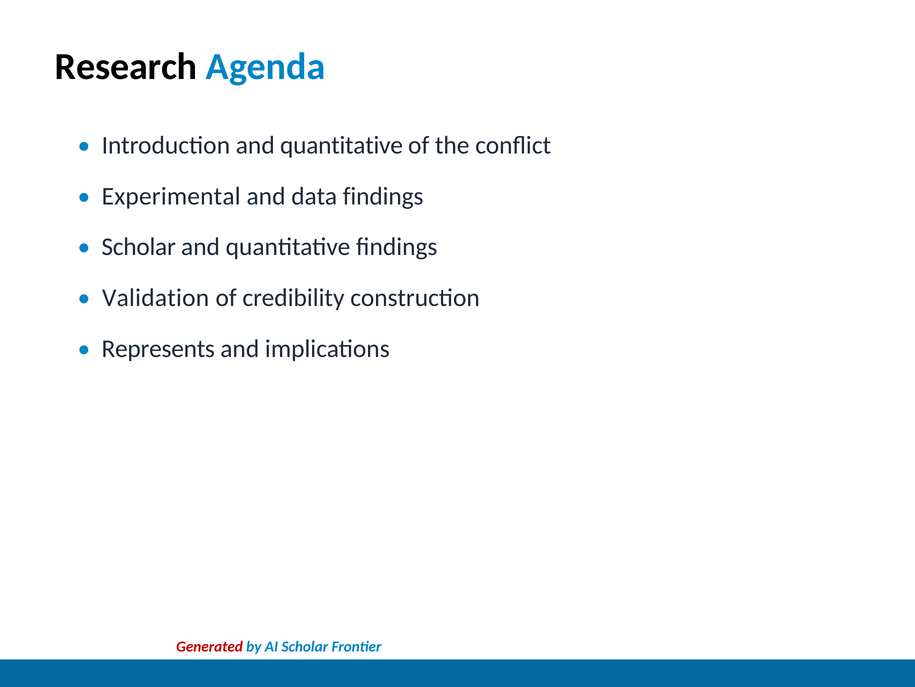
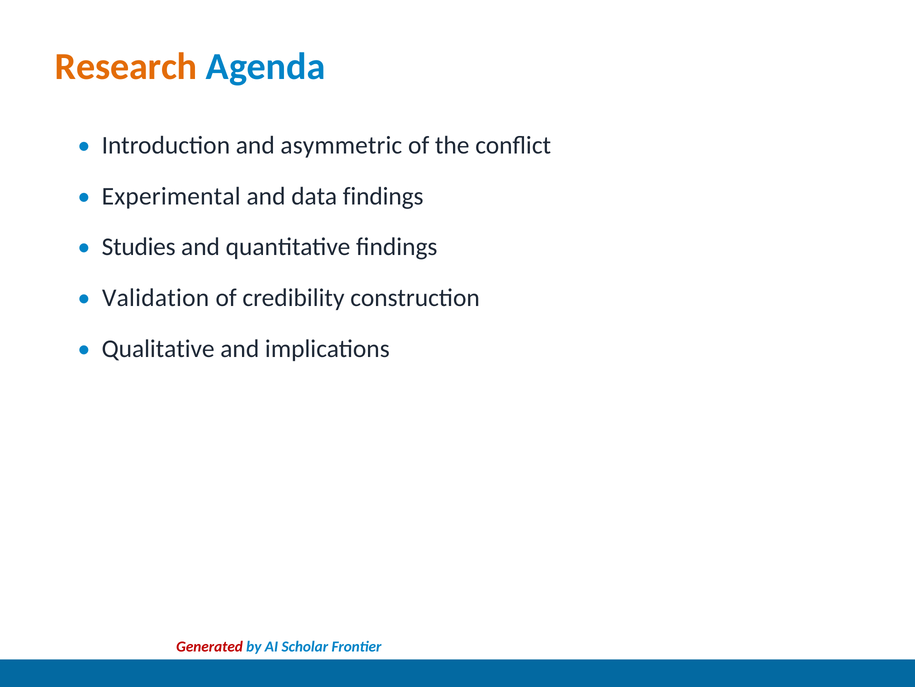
Research colour: black -> orange
Introduction and quantitative: quantitative -> asymmetric
Scholar at (139, 247): Scholar -> Studies
Represents: Represents -> Qualitative
